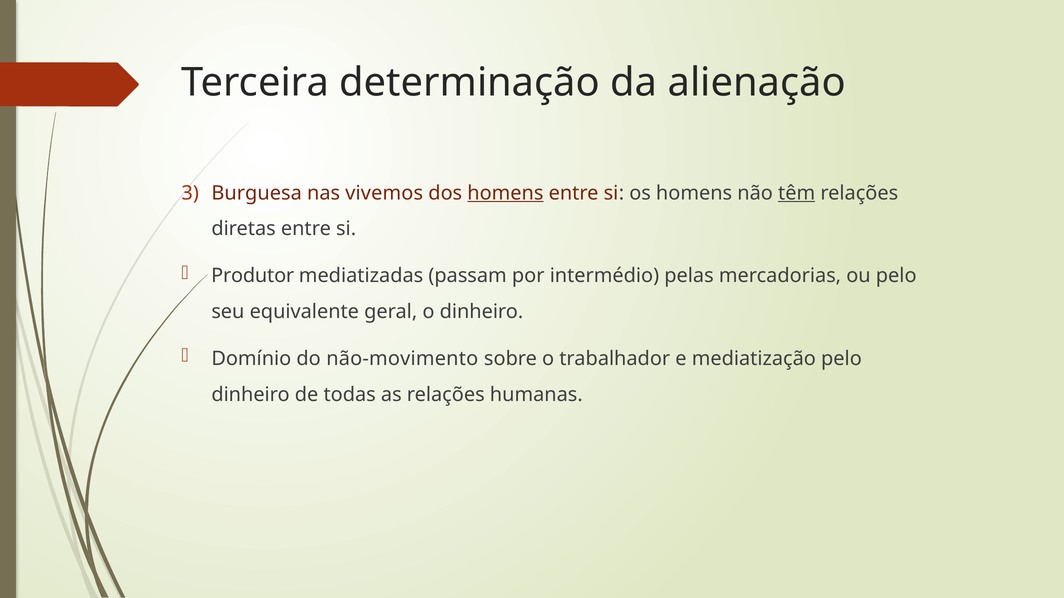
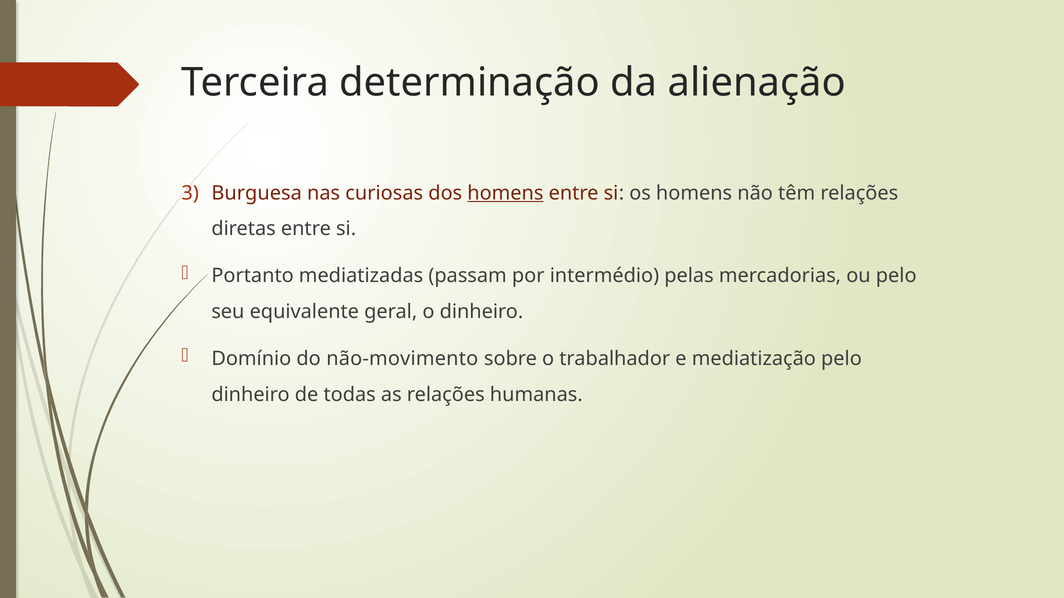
vivemos: vivemos -> curiosas
têm underline: present -> none
Produtor: Produtor -> Portanto
